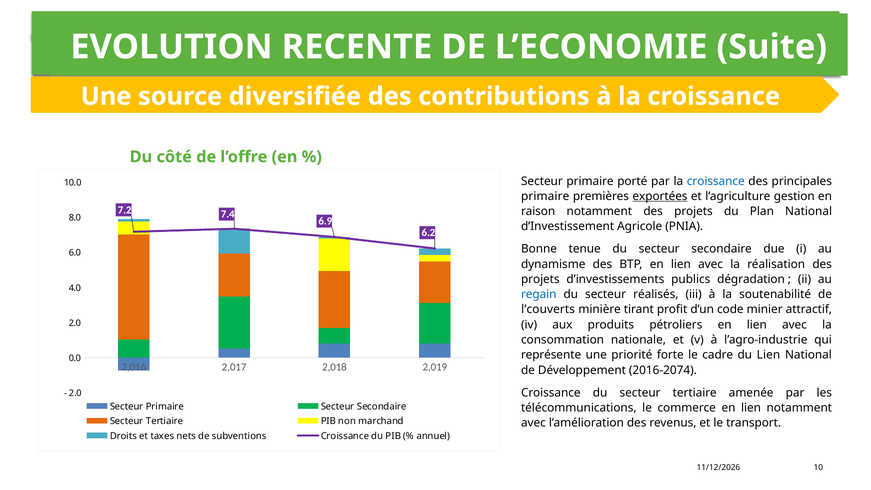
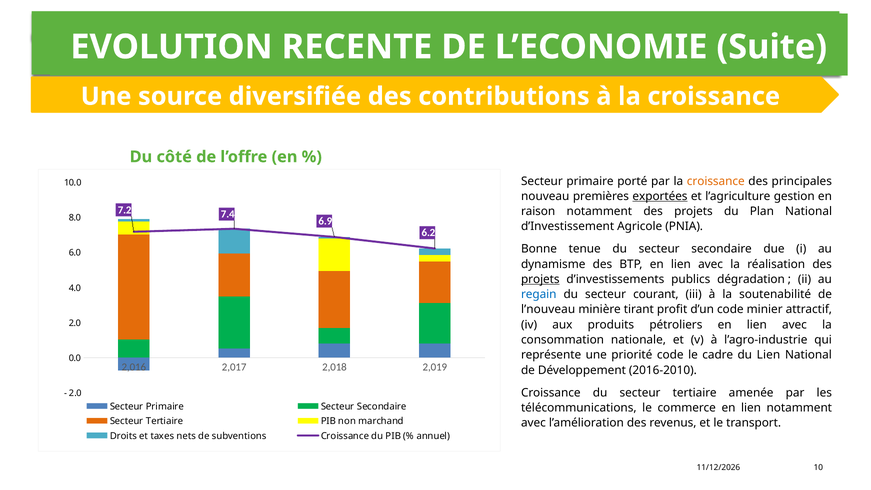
croissance at (716, 181) colour: blue -> orange
primaire at (545, 196): primaire -> nouveau
projets at (540, 279) underline: none -> present
réalisés: réalisés -> courant
l’couverts: l’couverts -> l’nouveau
priorité forte: forte -> code
2016-2074: 2016-2074 -> 2016-2010
